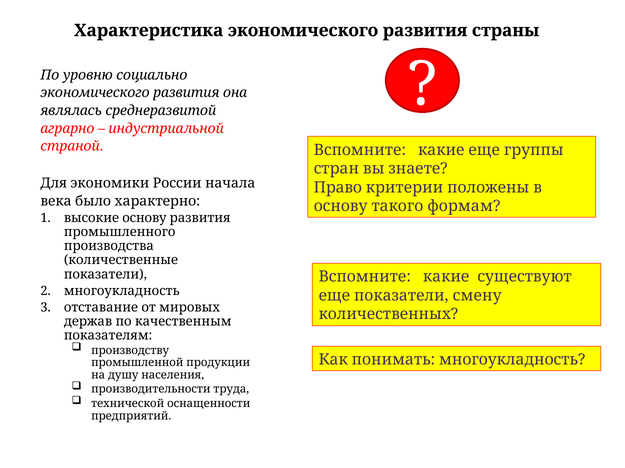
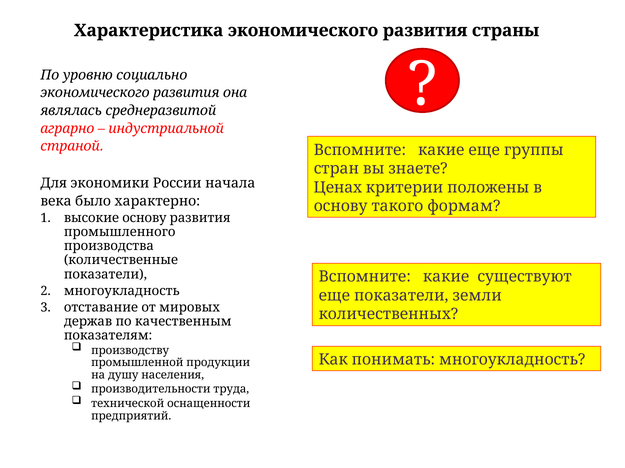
Право: Право -> Ценах
смену: смену -> земли
